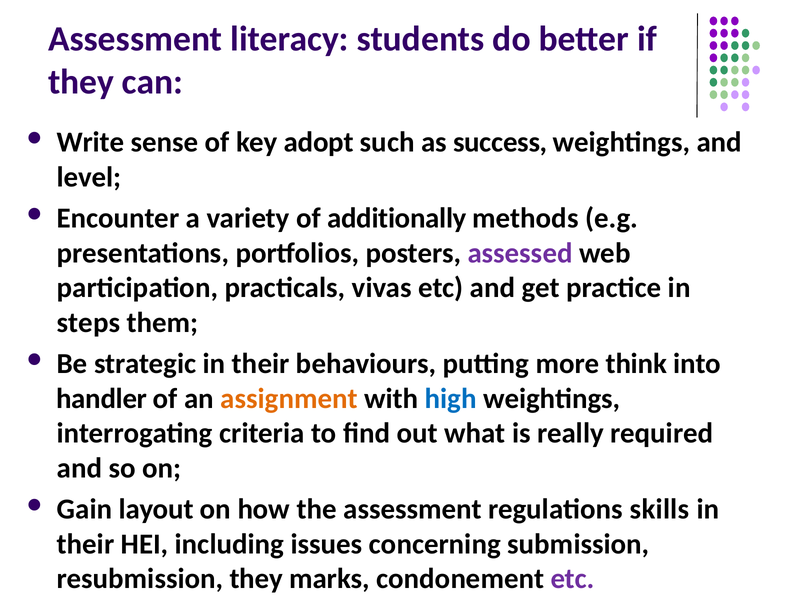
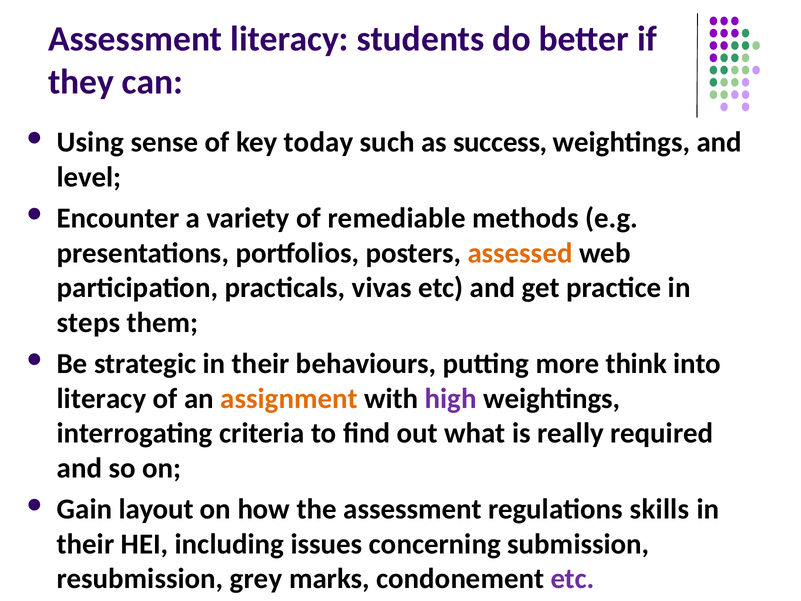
Write: Write -> Using
adopt: adopt -> today
additionally: additionally -> remediable
assessed colour: purple -> orange
handler at (102, 398): handler -> literacy
high colour: blue -> purple
resubmission they: they -> grey
